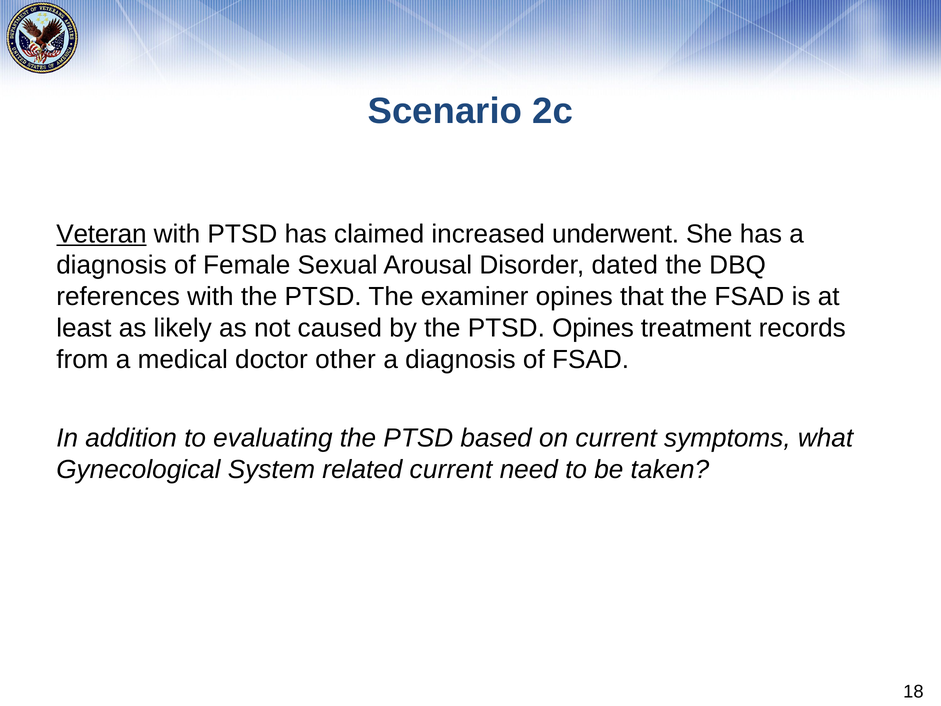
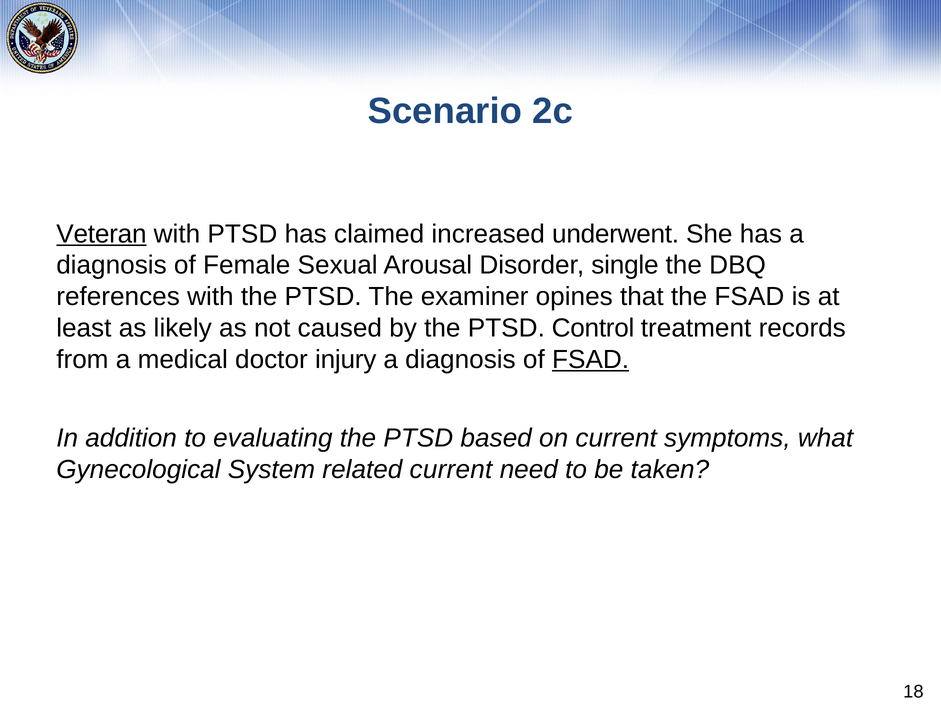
dated: dated -> single
PTSD Opines: Opines -> Control
other: other -> injury
FSAD at (591, 359) underline: none -> present
